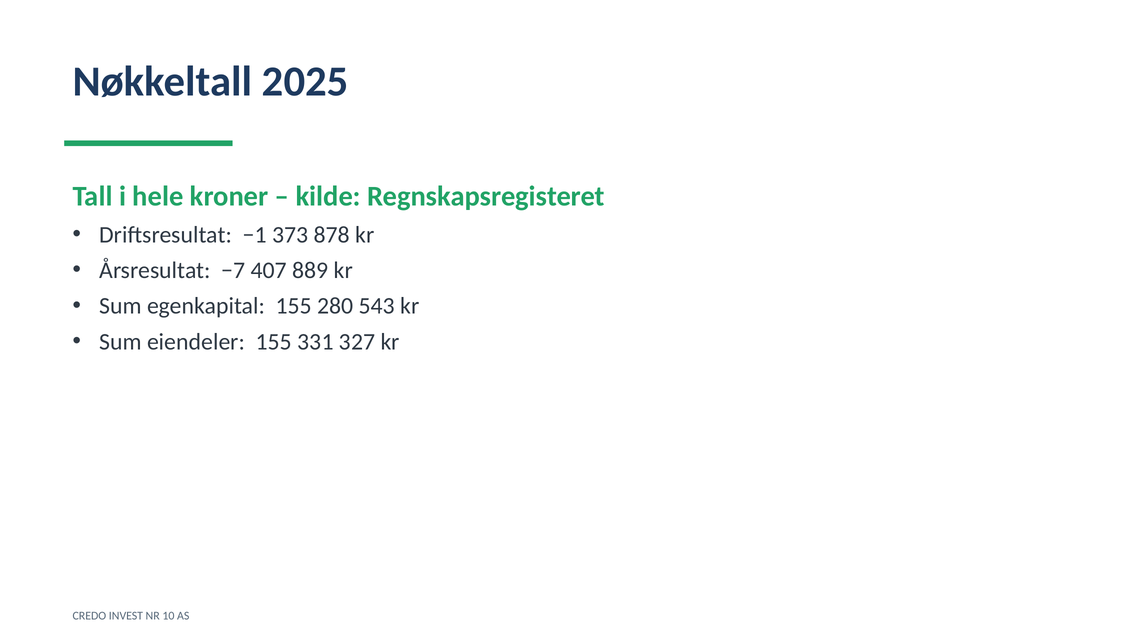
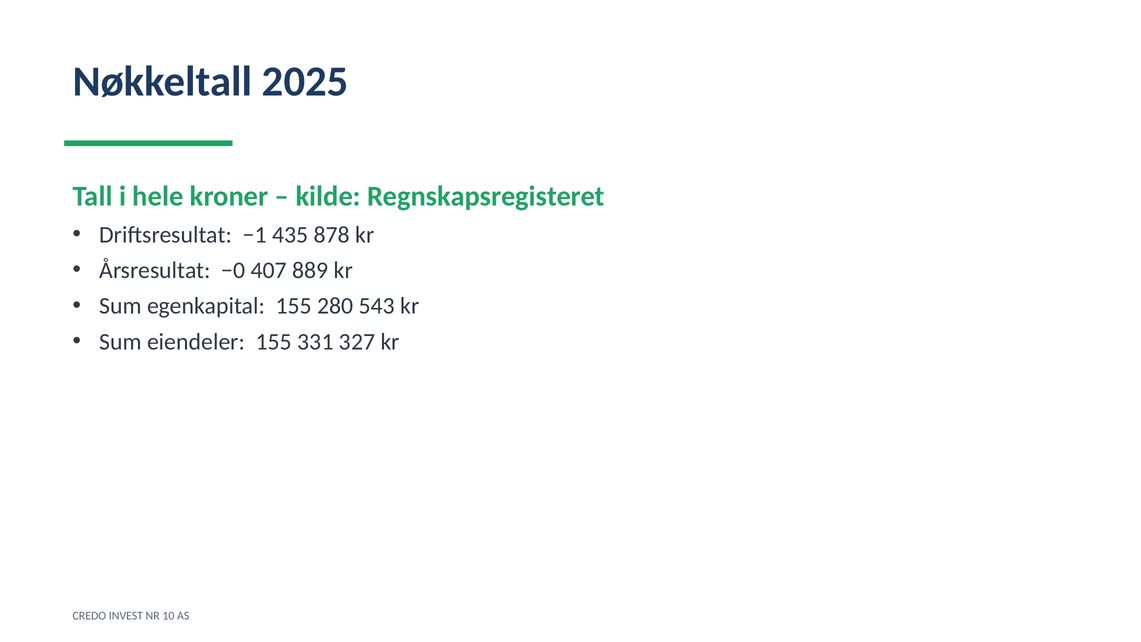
373: 373 -> 435
−7: −7 -> −0
